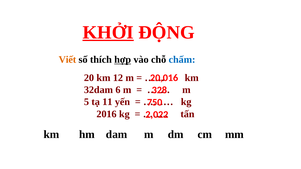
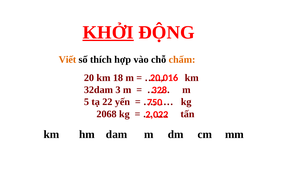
hợp underline: present -> none
chấm colour: blue -> orange
12: 12 -> 18
6: 6 -> 3
11: 11 -> 22
2016: 2016 -> 2068
